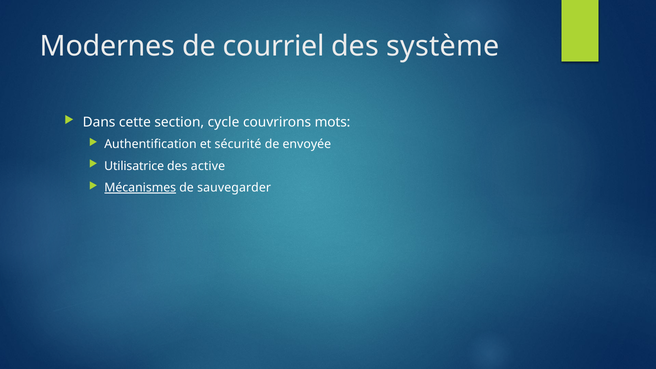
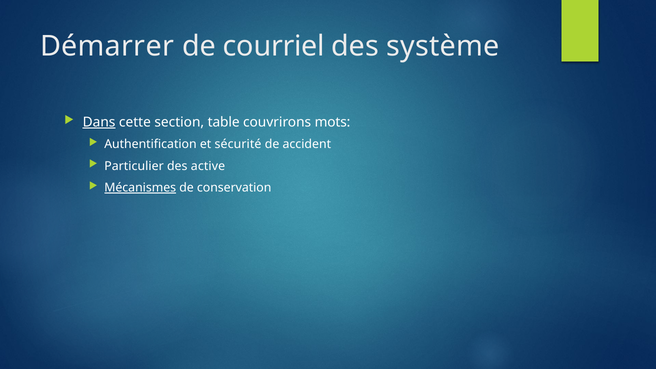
Modernes: Modernes -> Démarrer
Dans underline: none -> present
cycle: cycle -> table
envoyée: envoyée -> accident
Utilisatrice: Utilisatrice -> Particulier
sauvegarder: sauvegarder -> conservation
